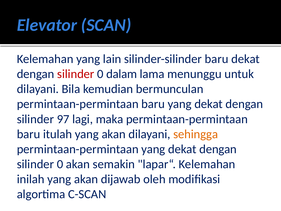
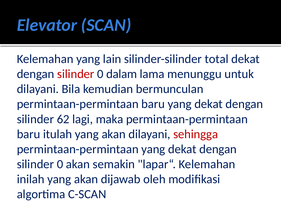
silinder-silinder baru: baru -> total
97: 97 -> 62
sehingga colour: orange -> red
